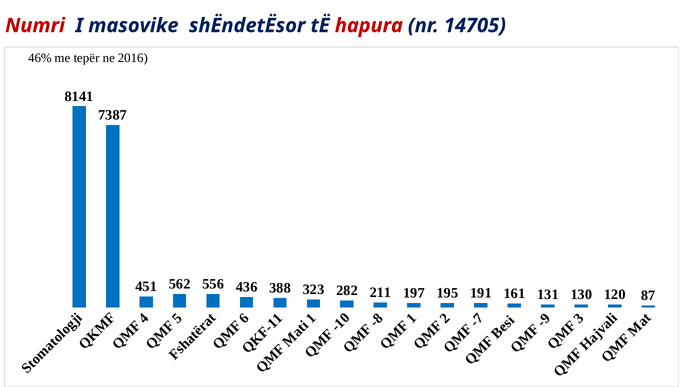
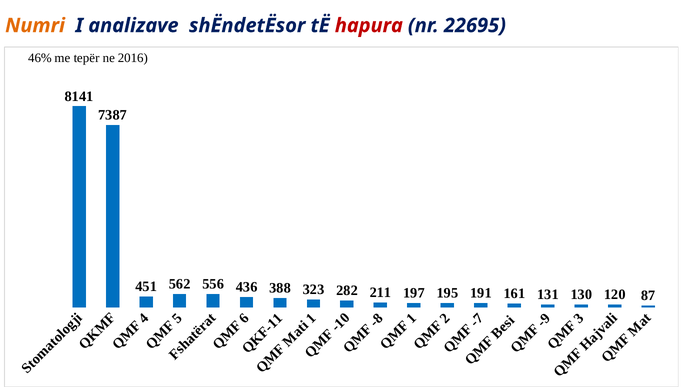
Numri colour: red -> orange
masovike: masovike -> analizave
14705: 14705 -> 22695
